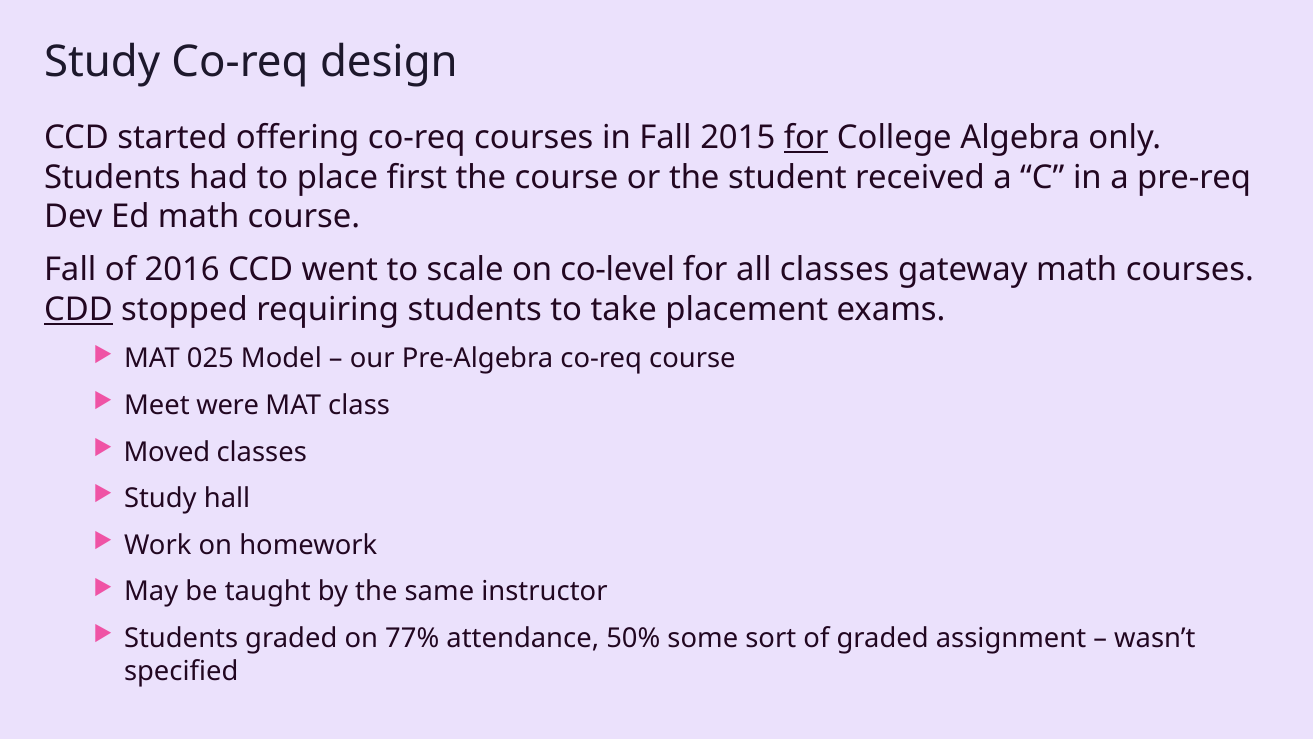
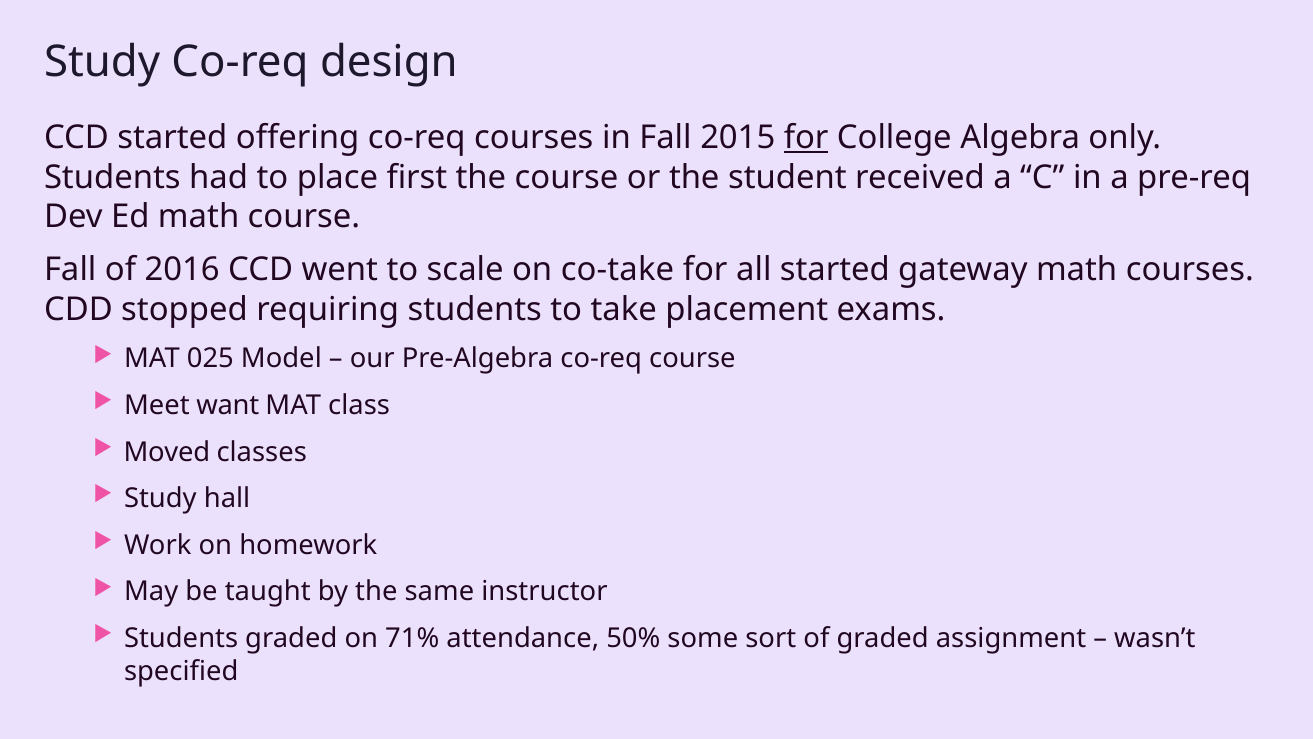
co-level: co-level -> co-take
all classes: classes -> started
CDD underline: present -> none
were: were -> want
77%: 77% -> 71%
